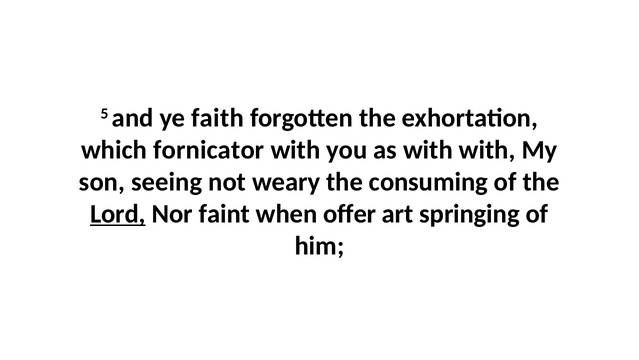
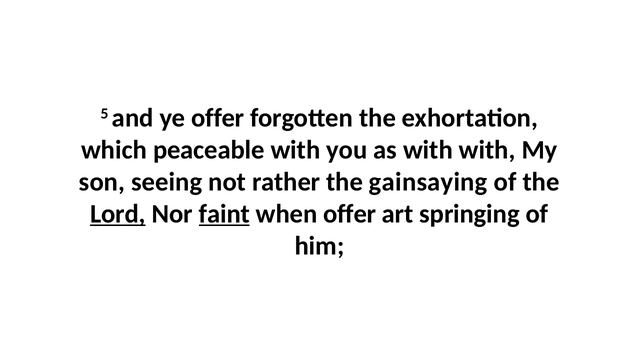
ye faith: faith -> offer
fornicator: fornicator -> peaceable
weary: weary -> rather
consuming: consuming -> gainsaying
faint underline: none -> present
